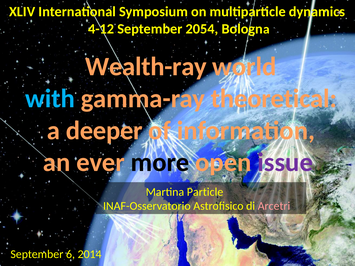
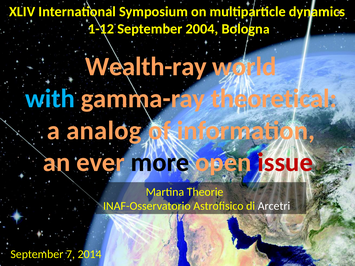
4-12: 4-12 -> 1-12
2054: 2054 -> 2004
deeper: deeper -> analog
issue colour: purple -> red
Particle: Particle -> Theorie
Arcetri colour: pink -> white
6: 6 -> 7
